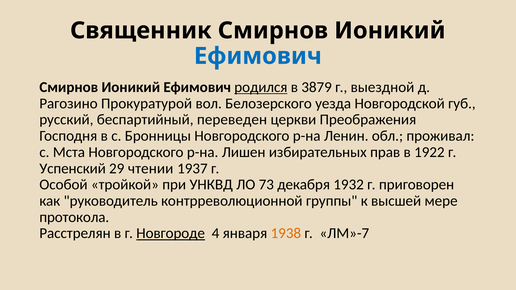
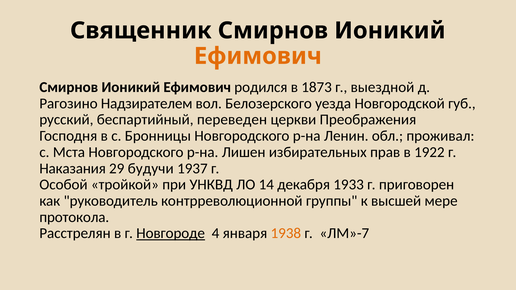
Ефимович at (258, 56) colour: blue -> orange
родился underline: present -> none
3879: 3879 -> 1873
Прокуратурой: Прокуратурой -> Надзирателем
Успенский: Успенский -> Наказания
чтении: чтении -> будучи
73: 73 -> 14
1932: 1932 -> 1933
